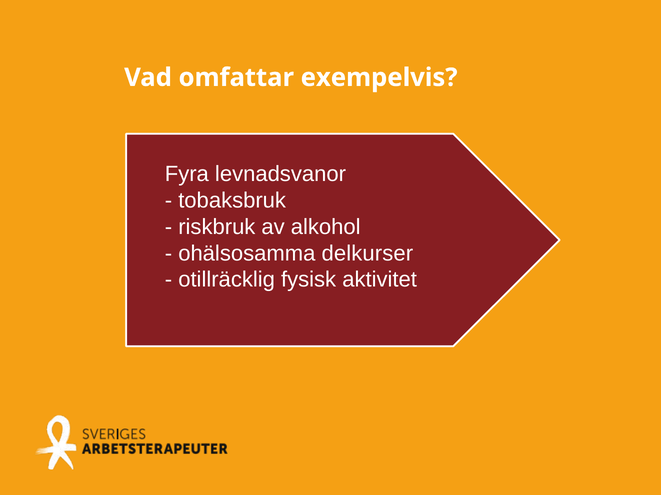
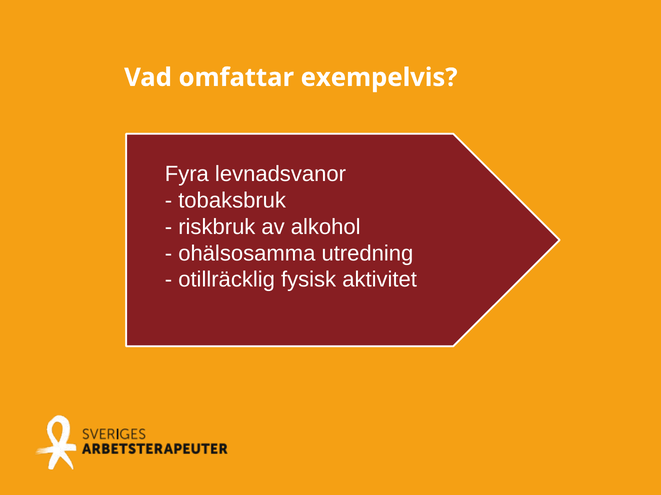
delkurser: delkurser -> utredning
